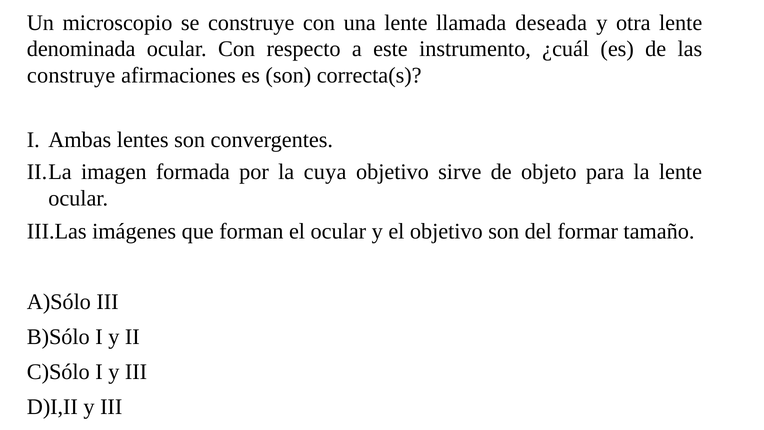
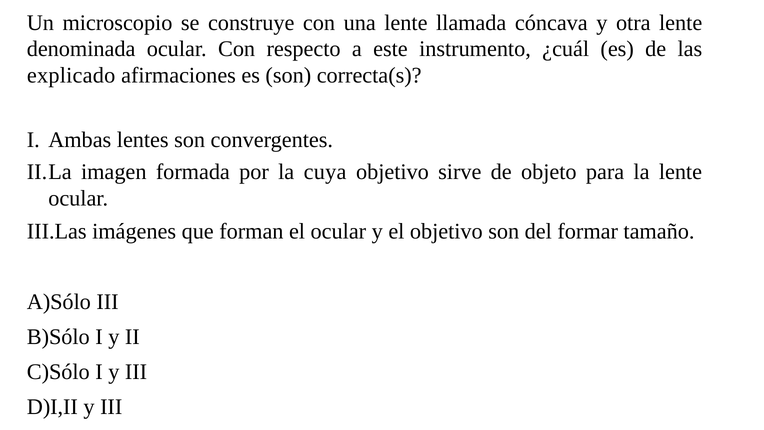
deseada: deseada -> cóncava
construye at (71, 75): construye -> explicado
